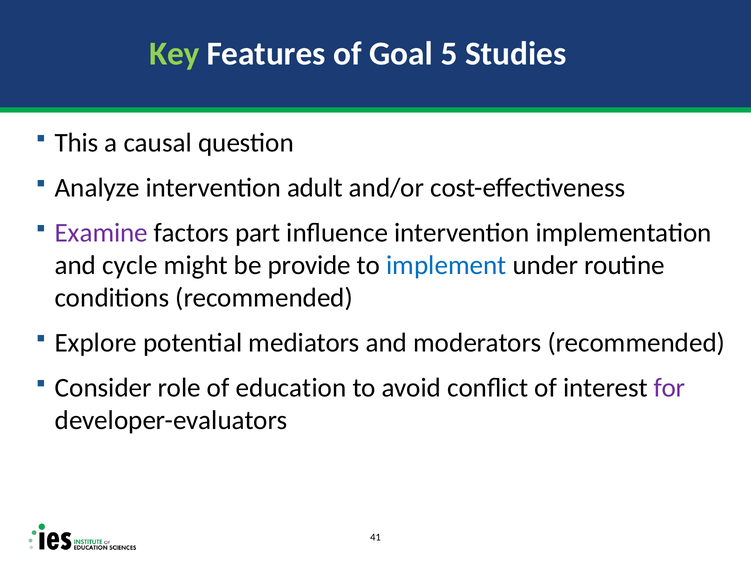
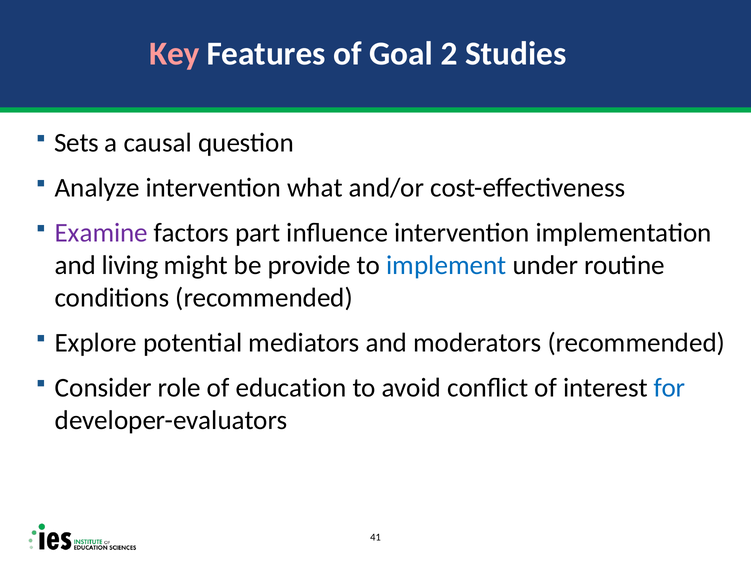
Key colour: light green -> pink
5: 5 -> 2
This: This -> Sets
adult: adult -> what
cycle: cycle -> living
for colour: purple -> blue
